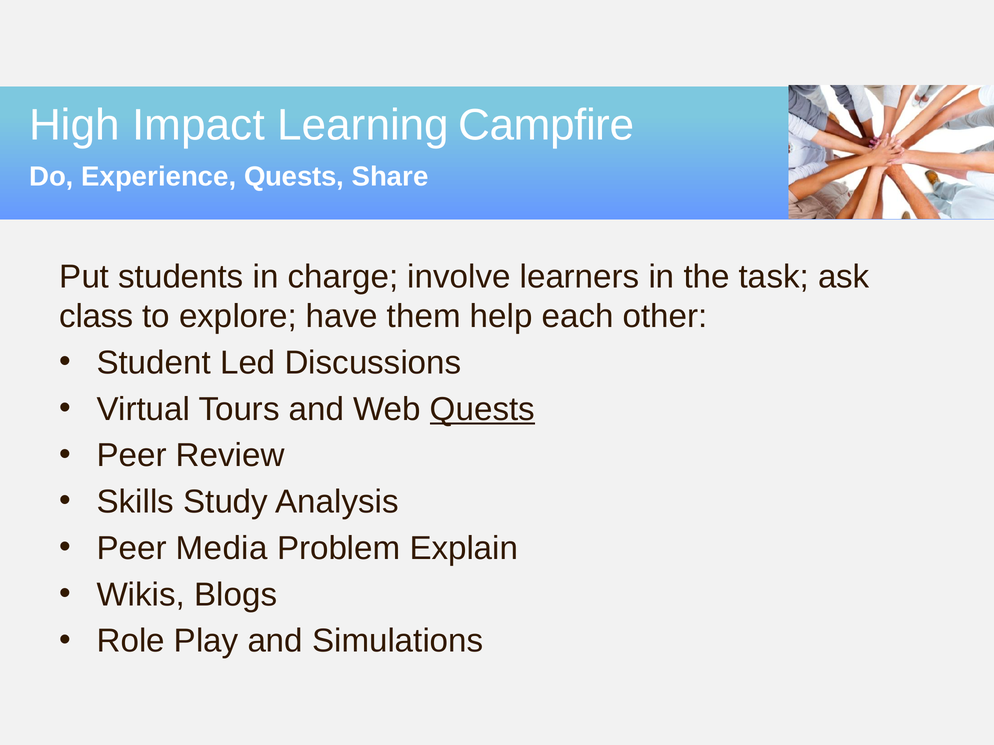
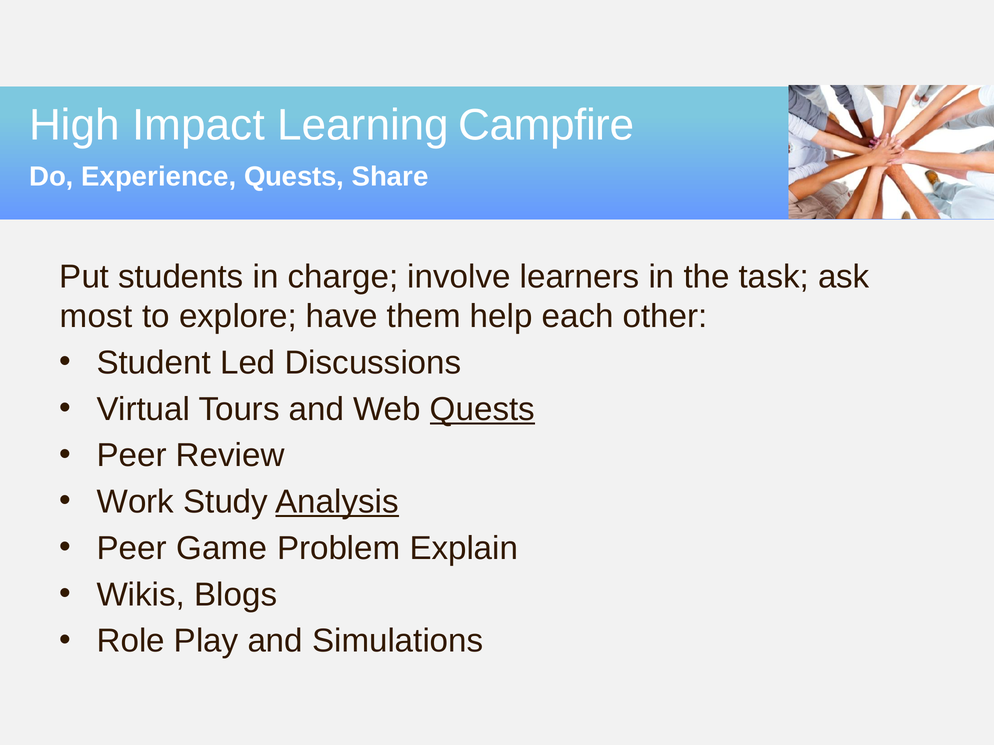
class: class -> most
Skills: Skills -> Work
Analysis underline: none -> present
Media: Media -> Game
